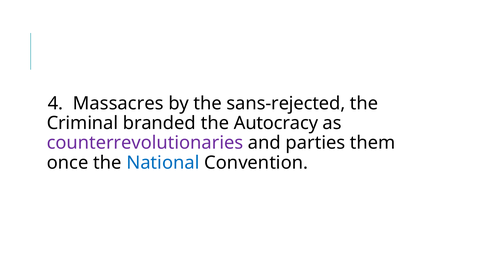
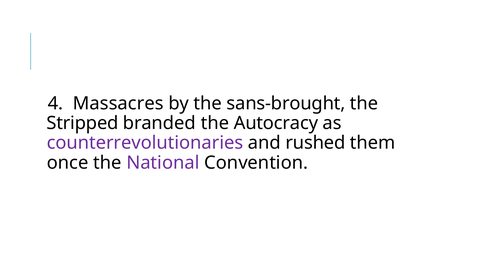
sans-rejected: sans-rejected -> sans-brought
Criminal: Criminal -> Stripped
parties: parties -> rushed
National colour: blue -> purple
